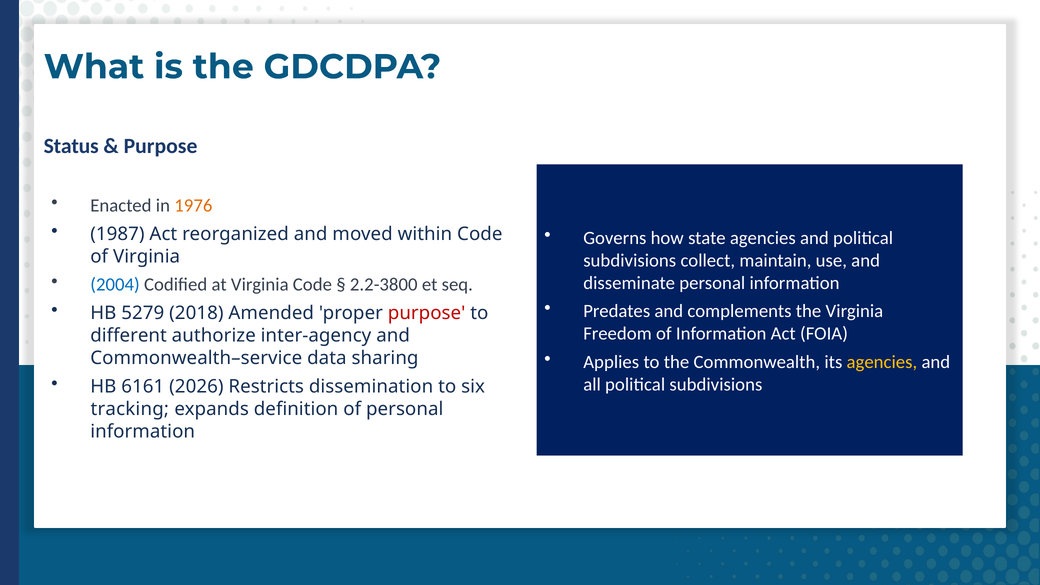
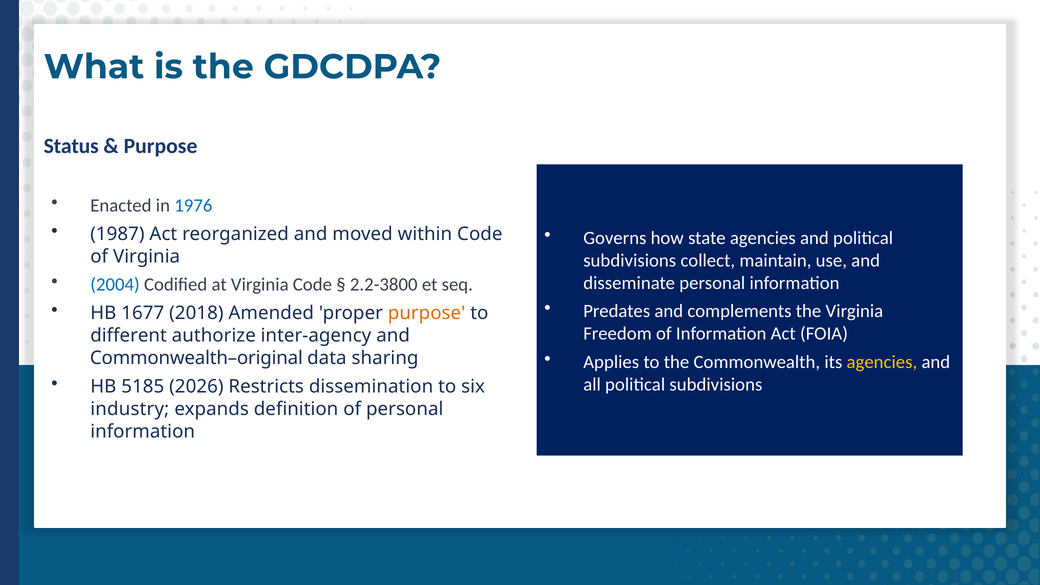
1976 colour: orange -> blue
5279: 5279 -> 1677
purpose at (427, 313) colour: red -> orange
Commonwealth–service: Commonwealth–service -> Commonwealth–original
6161: 6161 -> 5185
tracking: tracking -> industry
